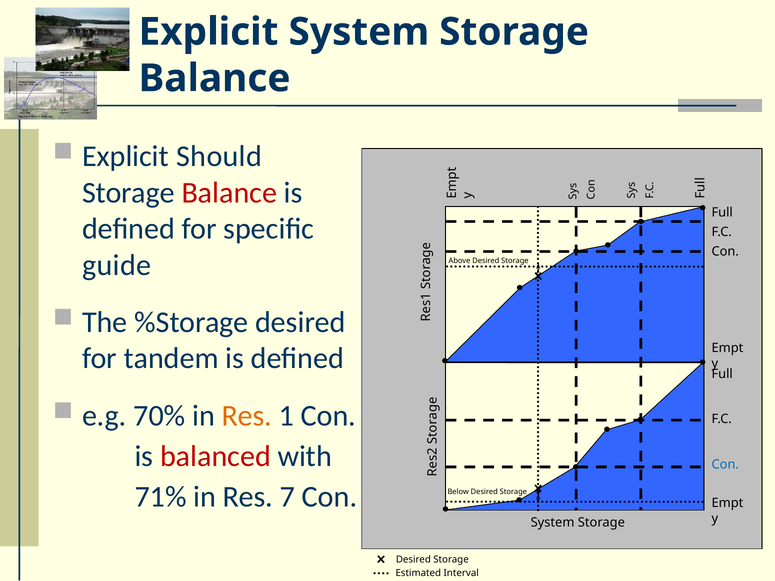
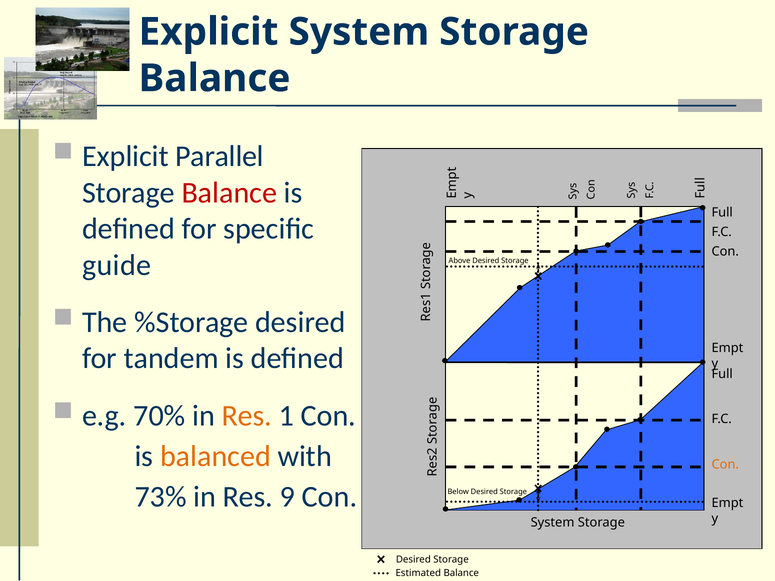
Should: Should -> Parallel
balanced colour: red -> orange
Con at (725, 465) colour: blue -> orange
71%: 71% -> 73%
7: 7 -> 9
Estimated Interval: Interval -> Balance
